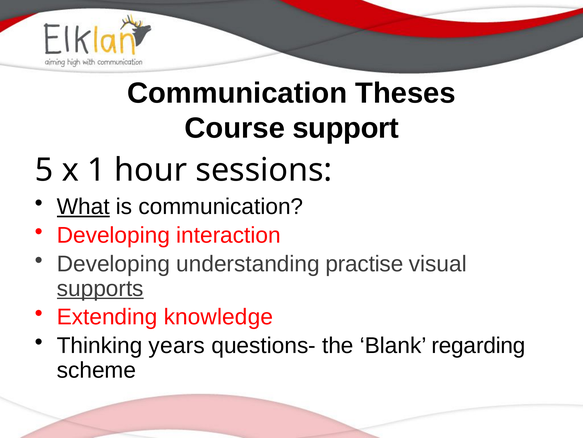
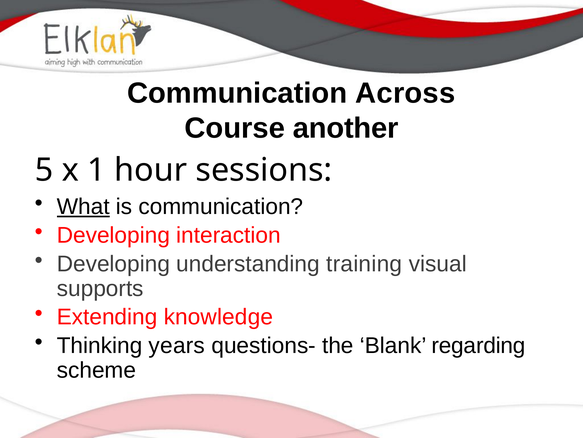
Theses: Theses -> Across
support: support -> another
practise: practise -> training
supports underline: present -> none
